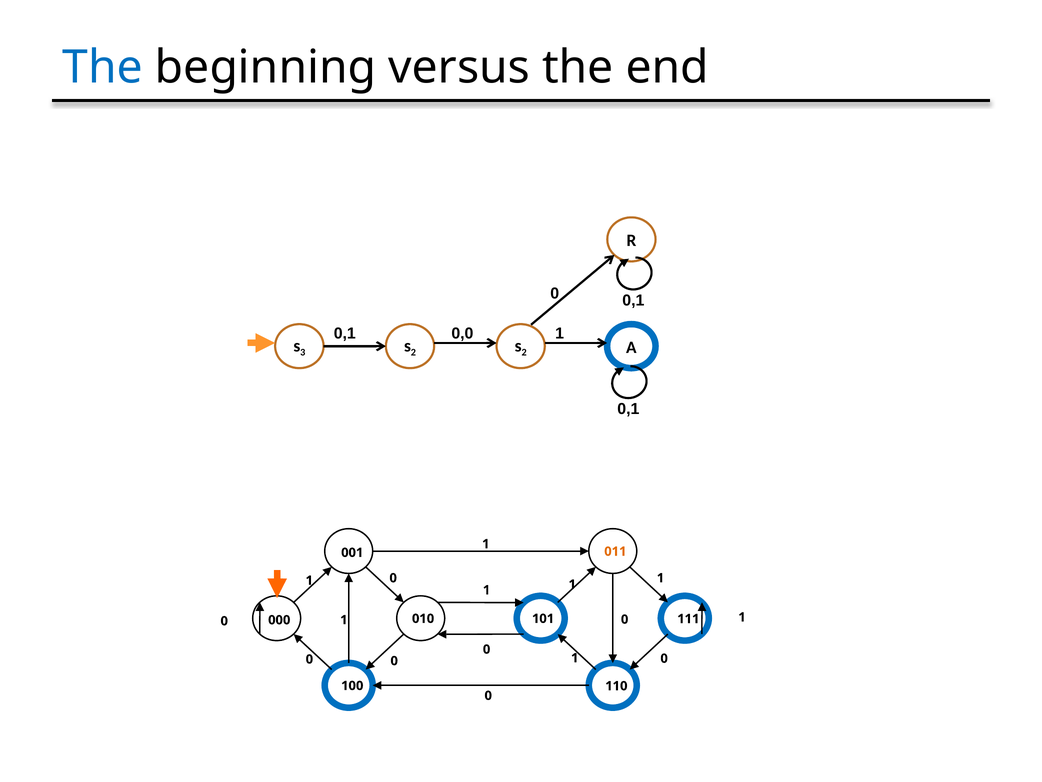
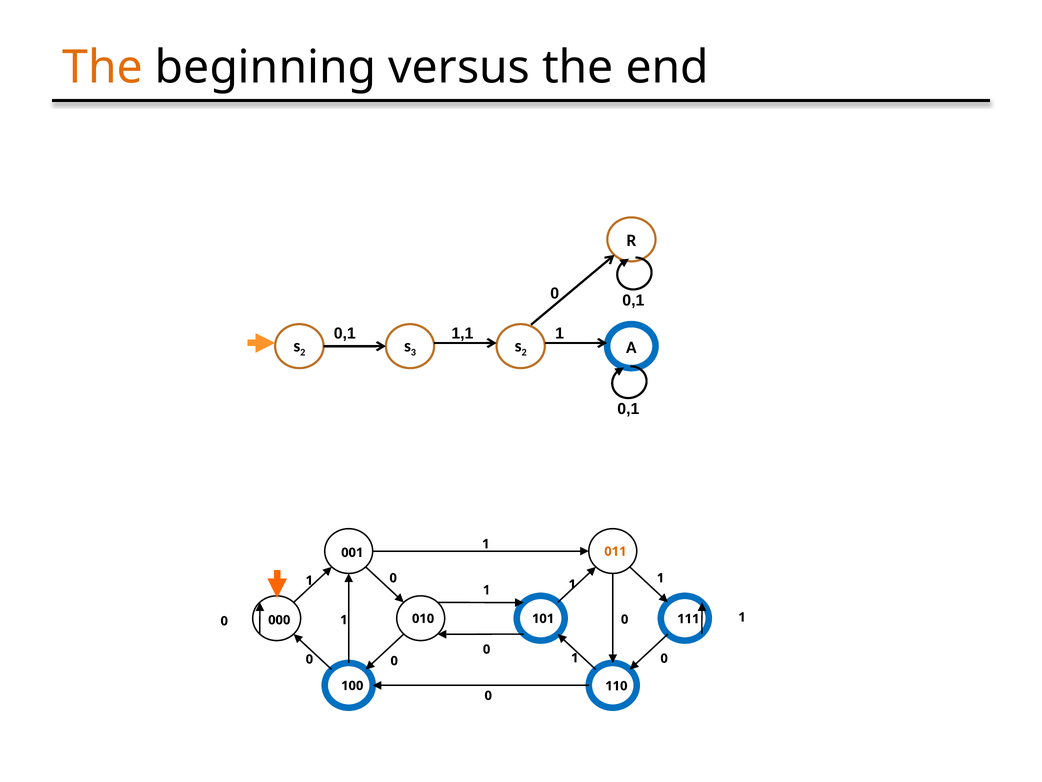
The at (103, 67) colour: blue -> orange
0,0: 0,0 -> 1,1
3 at (303, 352): 3 -> 2
2 at (413, 352): 2 -> 3
